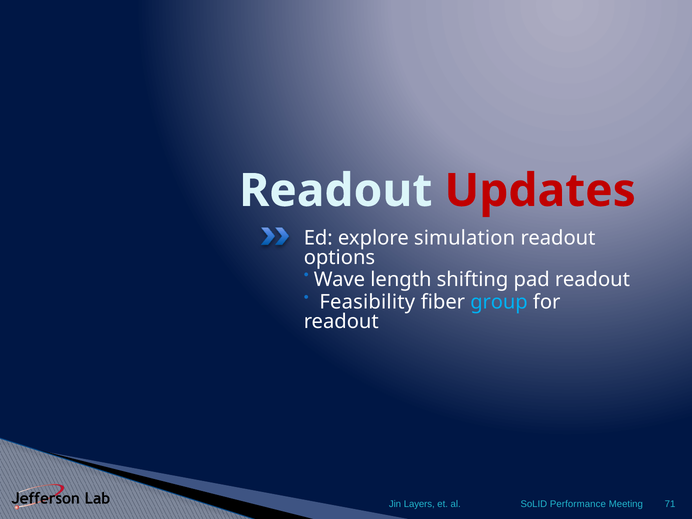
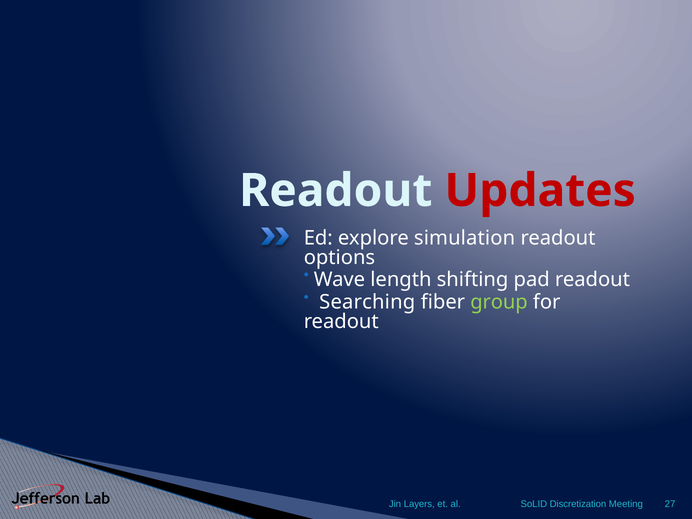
Feasibility: Feasibility -> Searching
group colour: light blue -> light green
71: 71 -> 27
Performance: Performance -> Discretization
